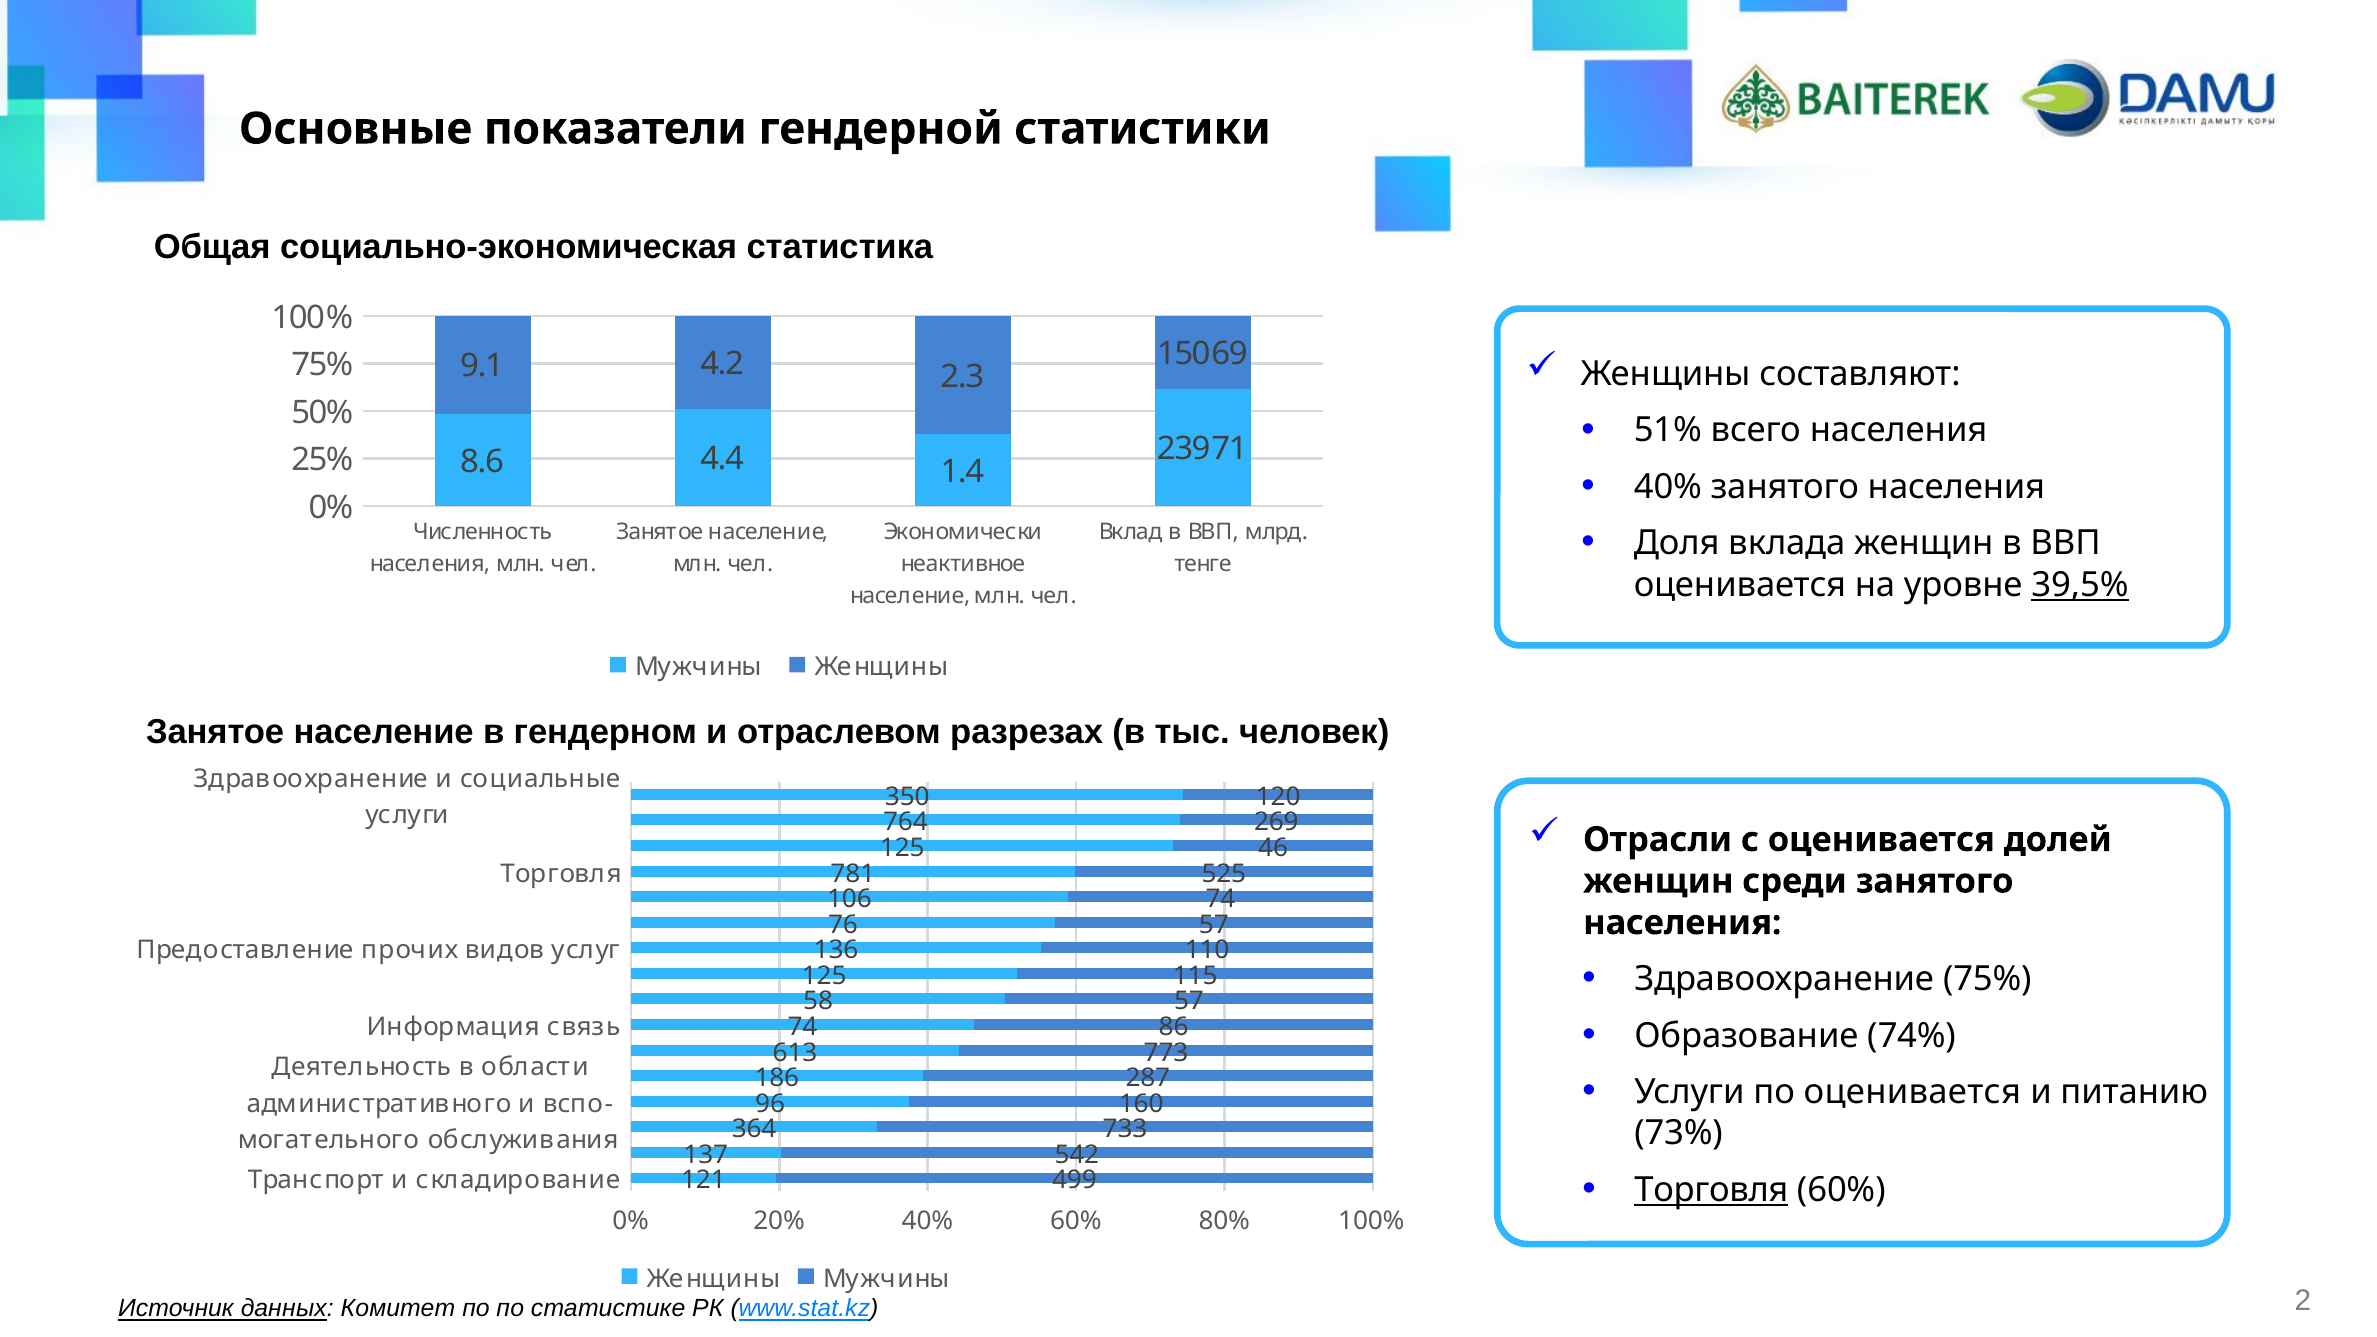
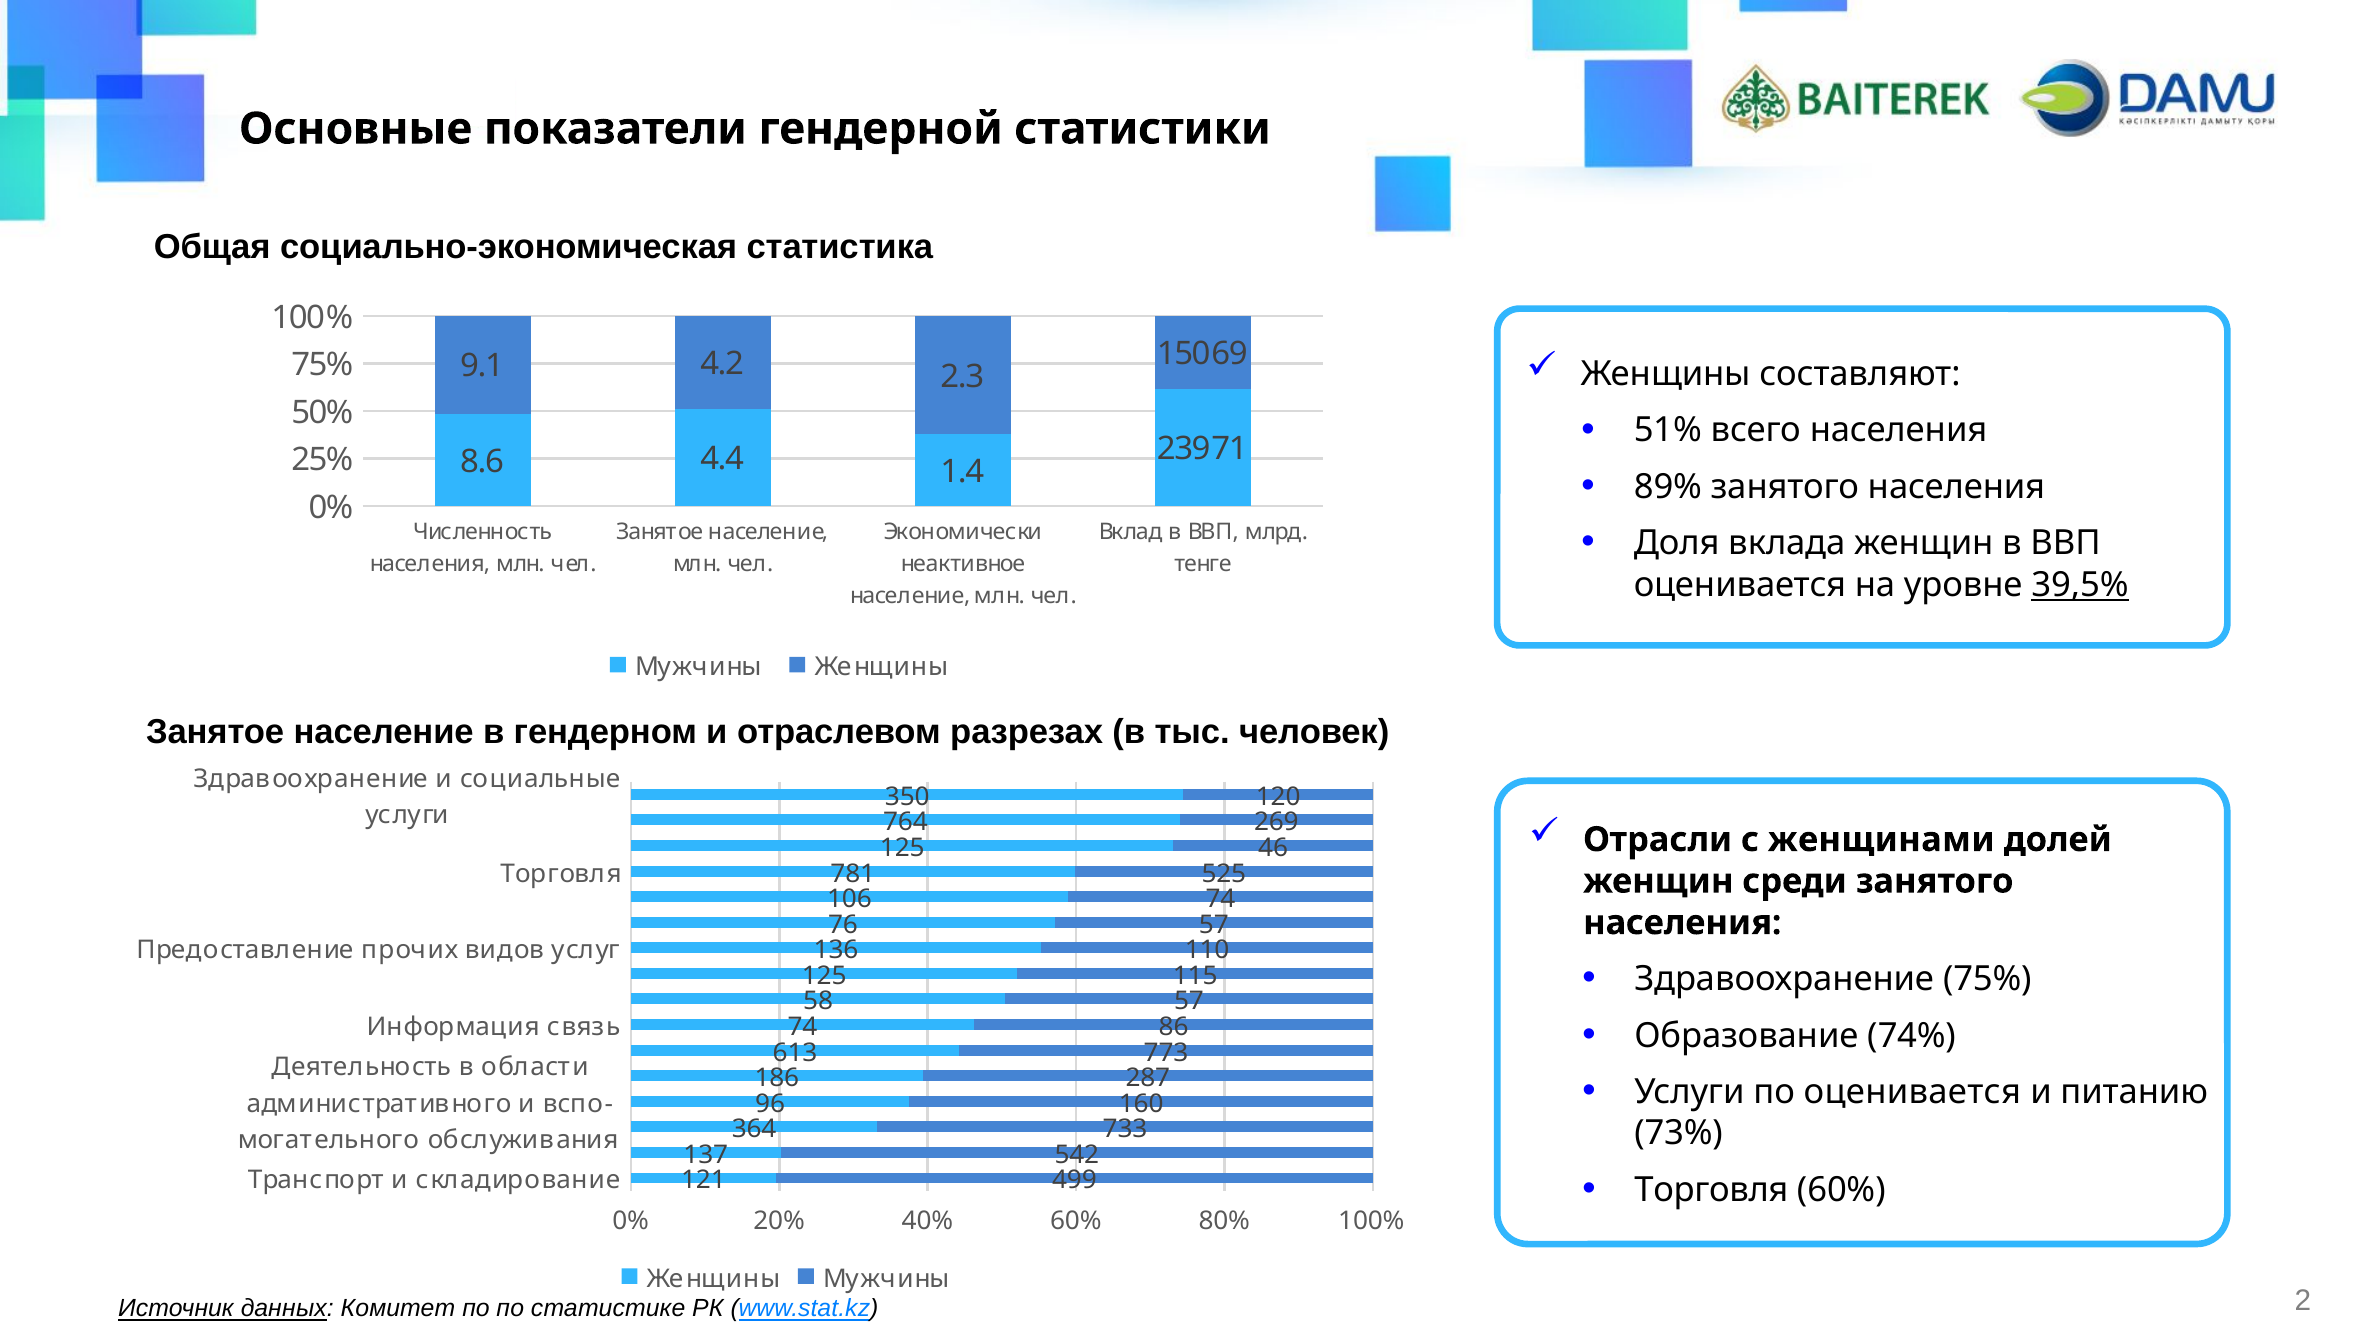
40% at (1668, 487): 40% -> 89%
с оценивается: оценивается -> женщинами
Торговля at (1711, 1190) underline: present -> none
